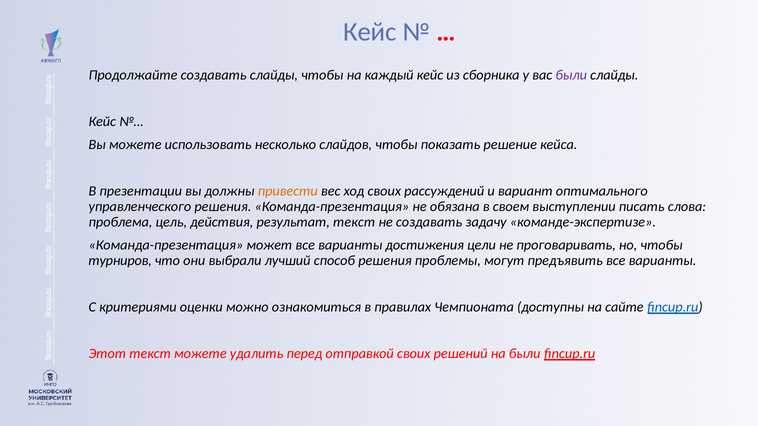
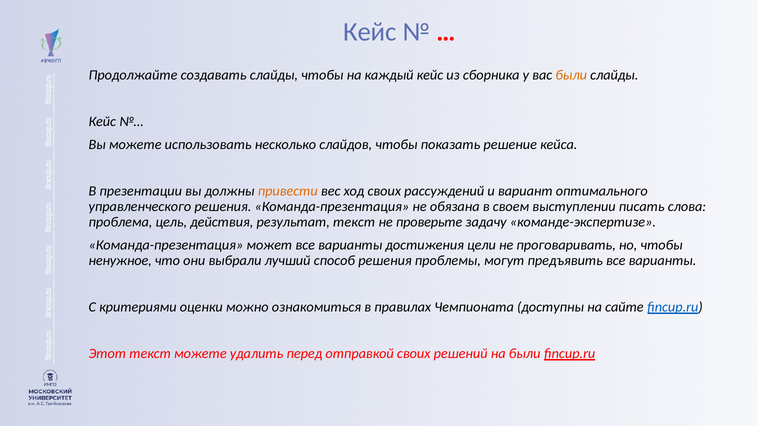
были at (571, 75) colour: purple -> orange
не создавать: создавать -> проверьте
турниров: турниров -> ненужное
